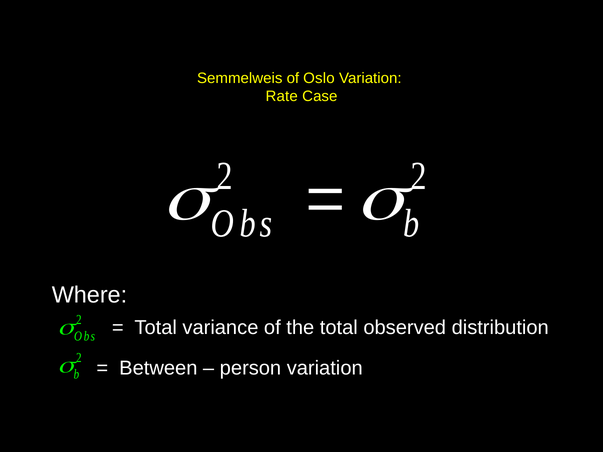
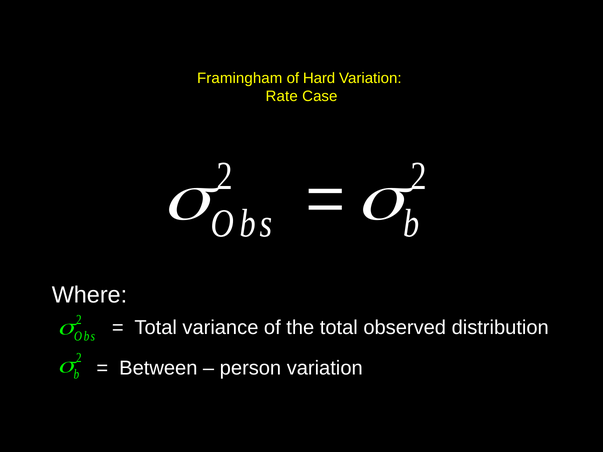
Semmelweis: Semmelweis -> Framingham
Oslo: Oslo -> Hard
